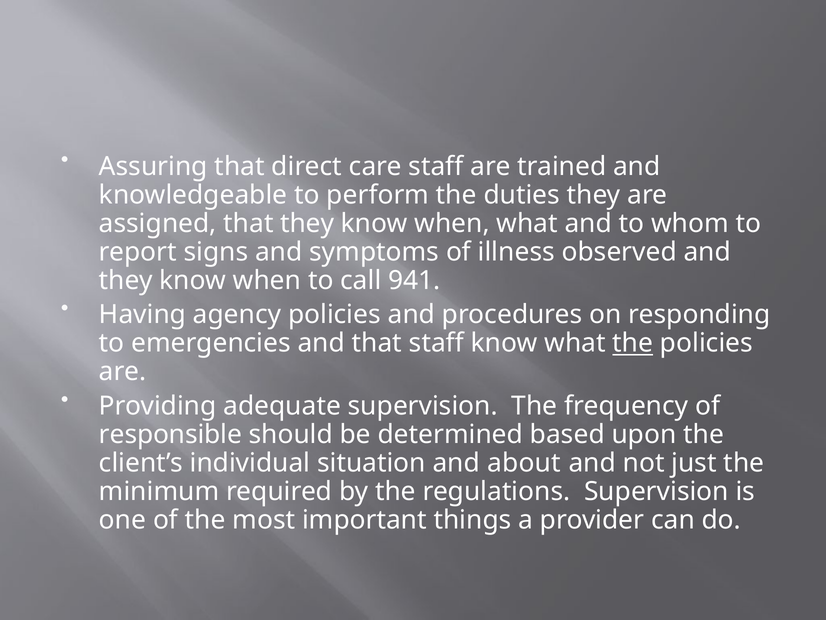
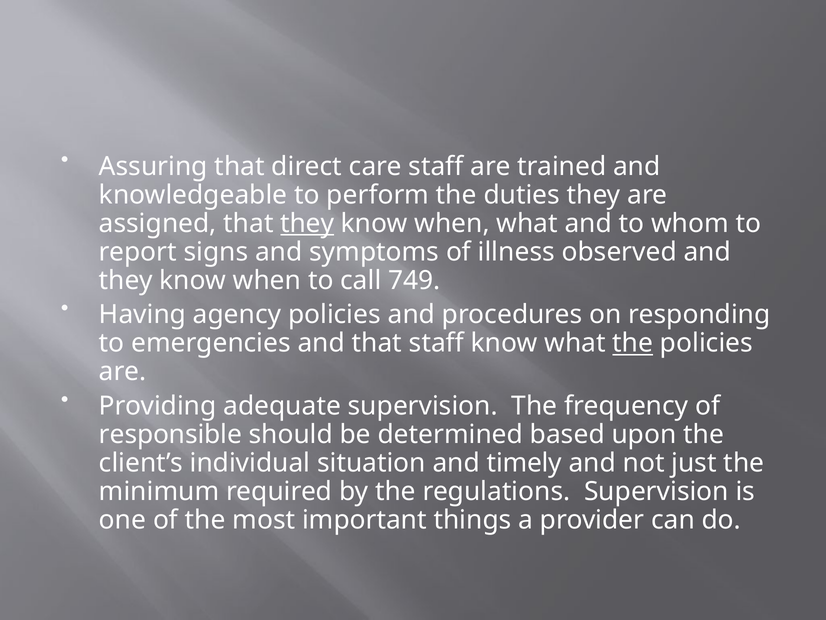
they at (307, 223) underline: none -> present
941: 941 -> 749
about: about -> timely
